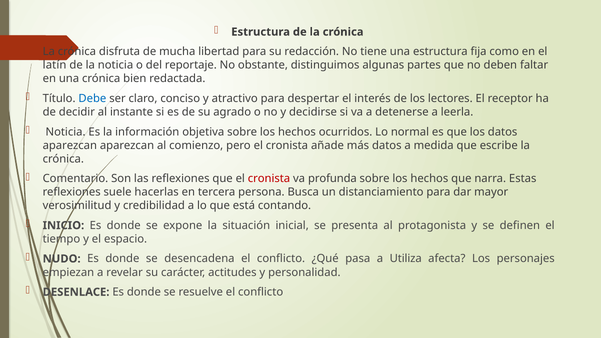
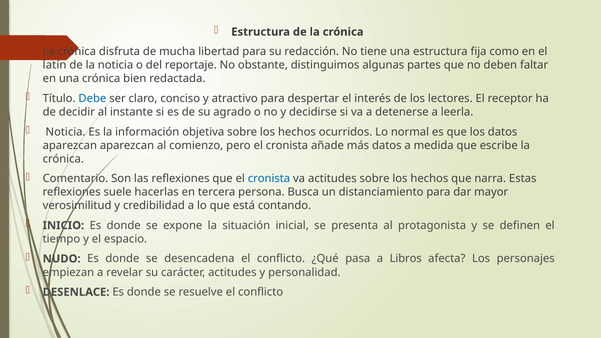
cronista at (269, 179) colour: red -> blue
va profunda: profunda -> actitudes
Utiliza: Utiliza -> Libros
